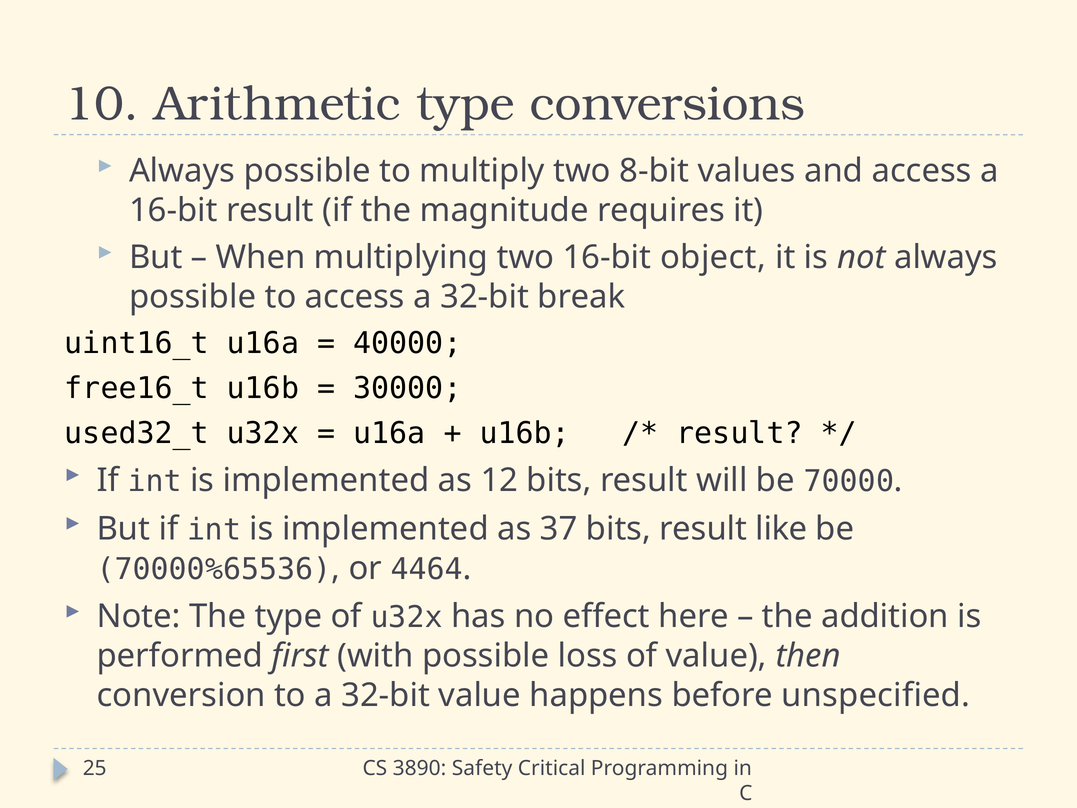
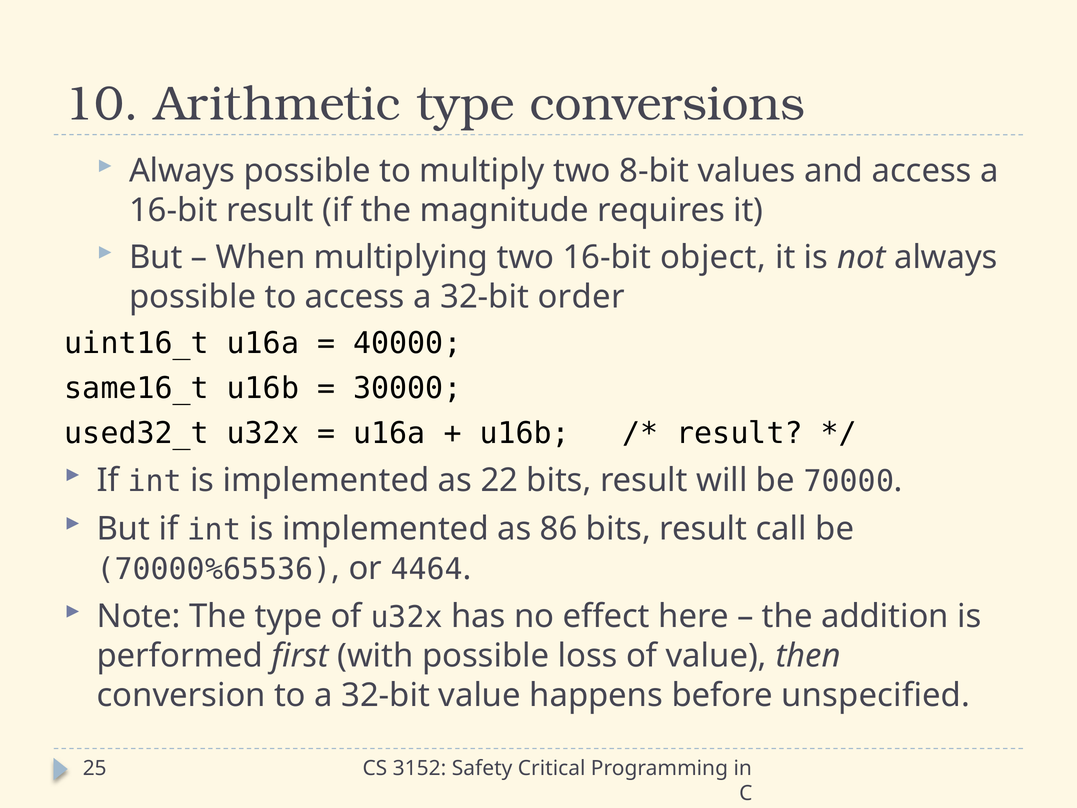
break: break -> order
free16_t: free16_t -> same16_t
12: 12 -> 22
37: 37 -> 86
like: like -> call
3890: 3890 -> 3152
